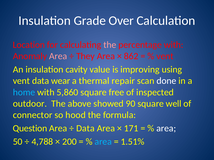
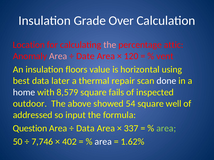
percentage with: with -> attic
They: They -> Date
862: 862 -> 120
cavity: cavity -> floors
improving: improving -> horizontal
vent at (21, 81): vent -> best
wear: wear -> later
home colour: light blue -> white
5,860: 5,860 -> 8,579
free: free -> fails
90: 90 -> 54
connector: connector -> addressed
hood: hood -> input
171: 171 -> 337
area at (166, 129) colour: white -> light green
4,788: 4,788 -> 7,746
200: 200 -> 402
area at (103, 142) colour: light blue -> white
1.51%: 1.51% -> 1.62%
